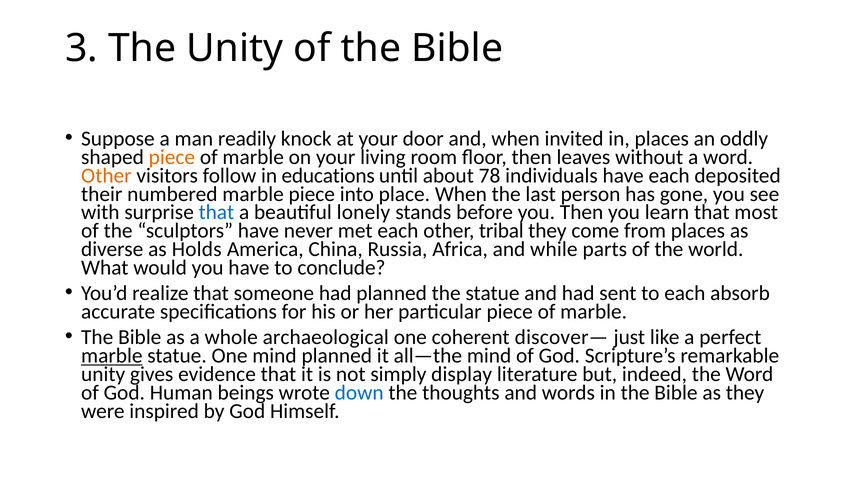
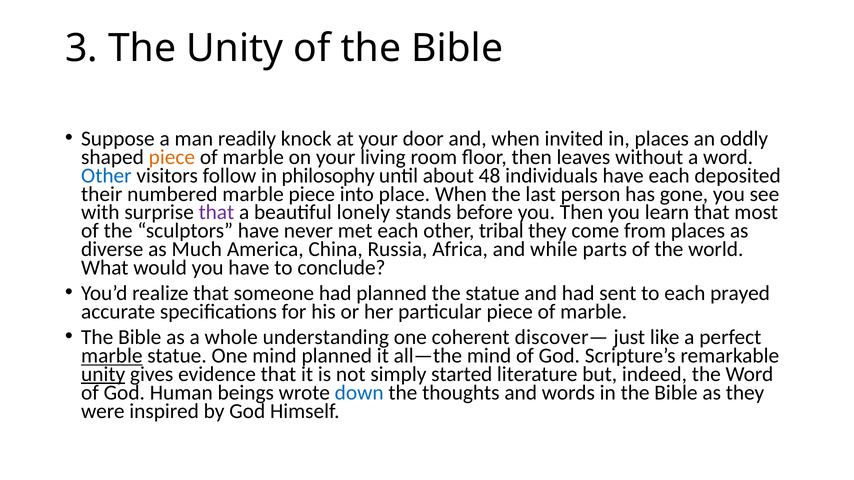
Other at (106, 176) colour: orange -> blue
educations: educations -> philosophy
78: 78 -> 48
that at (216, 213) colour: blue -> purple
Holds: Holds -> Much
absorb: absorb -> prayed
archaeological: archaeological -> understanding
unity at (103, 374) underline: none -> present
display: display -> started
